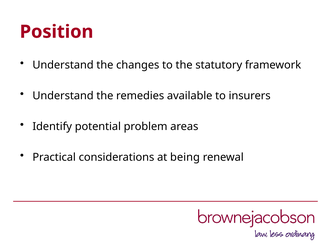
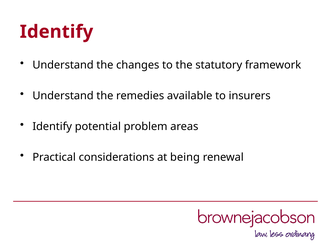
Position at (57, 32): Position -> Identify
